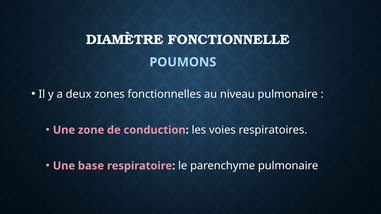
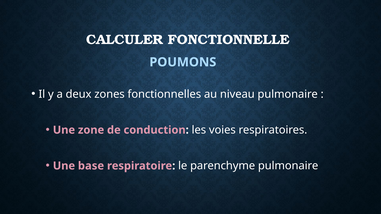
DIAMÈTRE: DIAMÈTRE -> CALCULER
